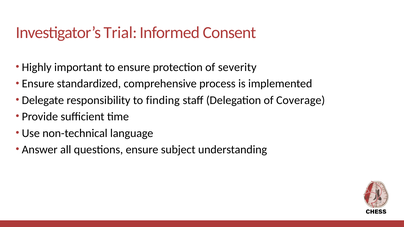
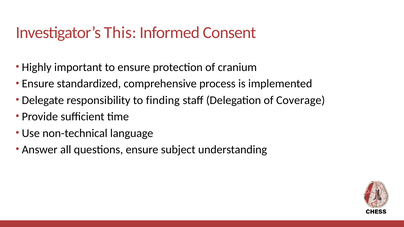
Trial: Trial -> This
severity: severity -> cranium
